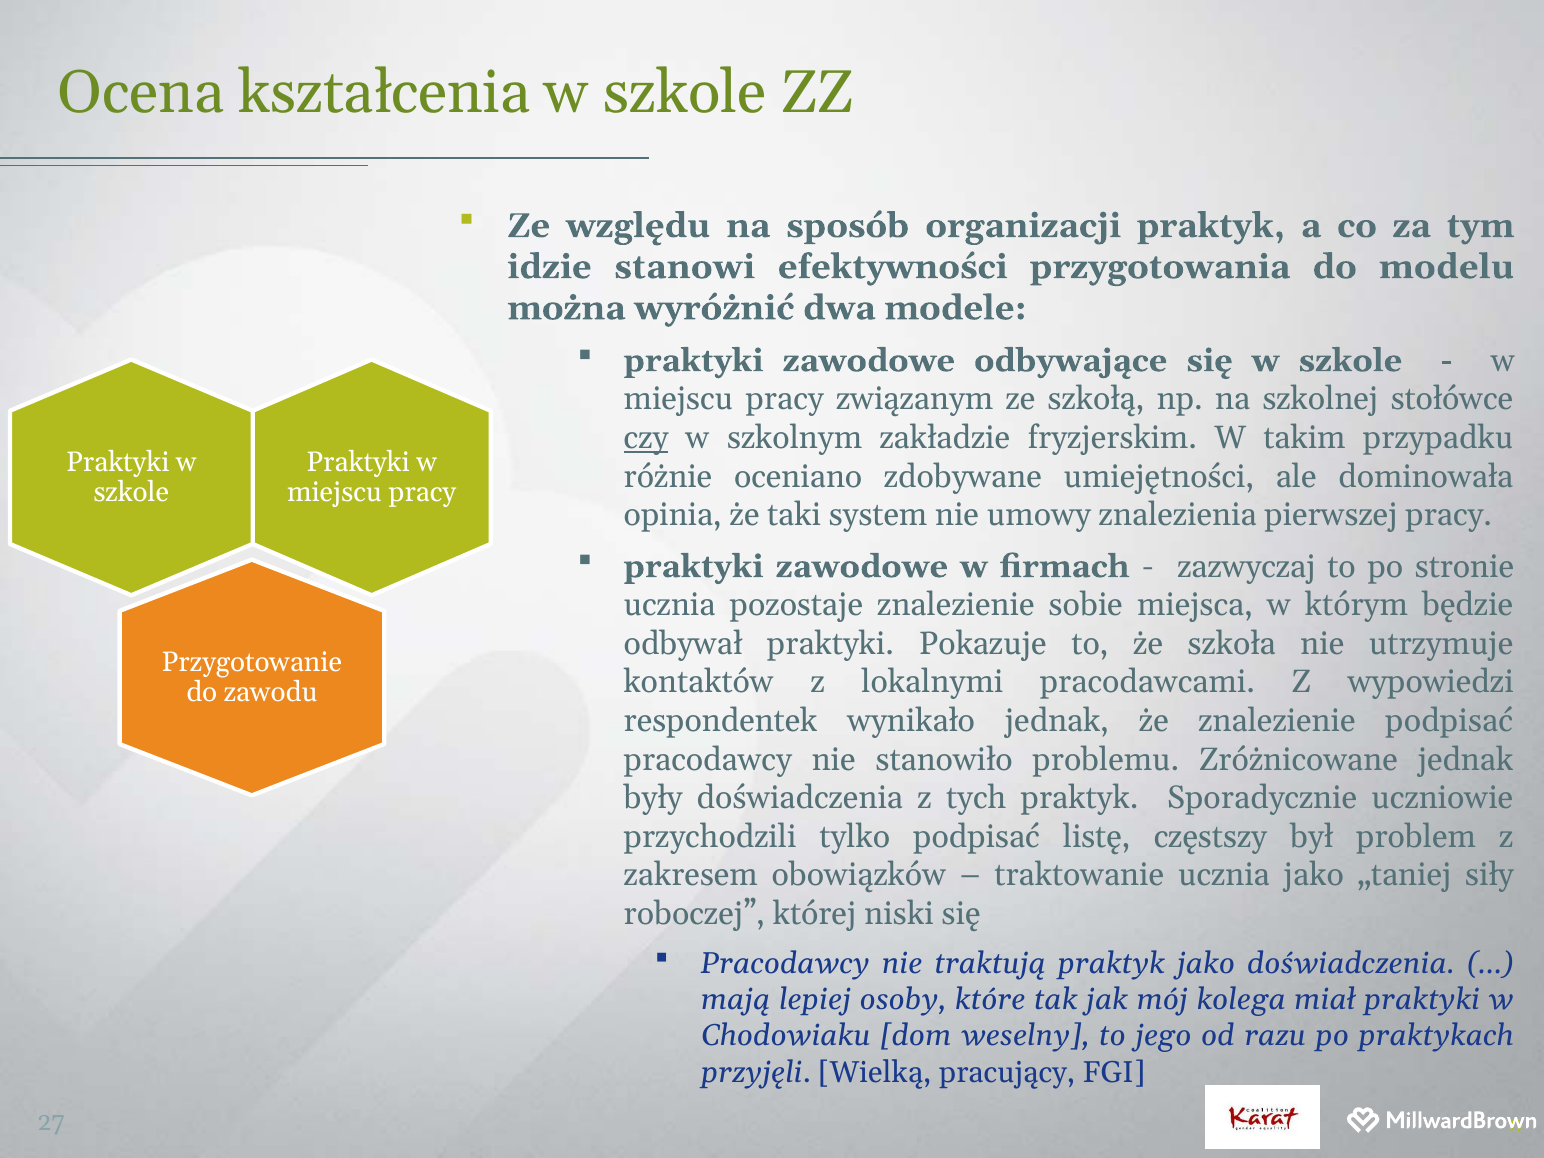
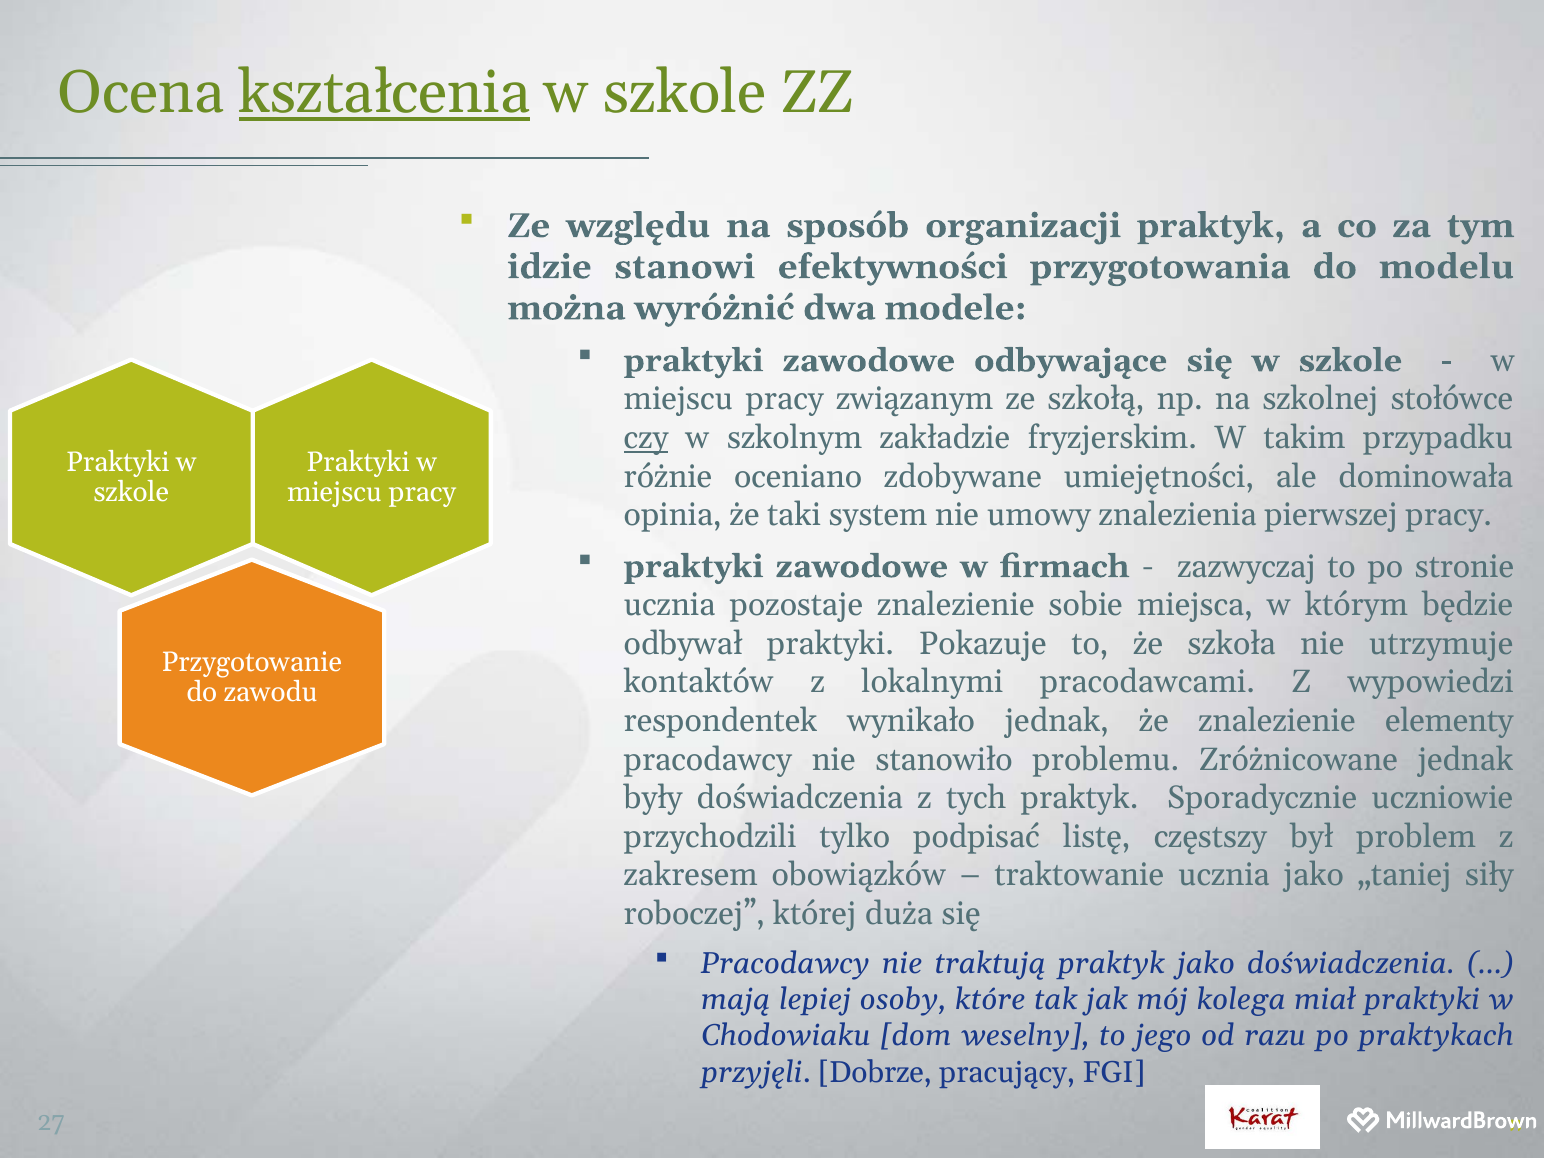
kształcenia underline: none -> present
znalezienie podpisać: podpisać -> elementy
niski: niski -> duża
Wielką: Wielką -> Dobrze
